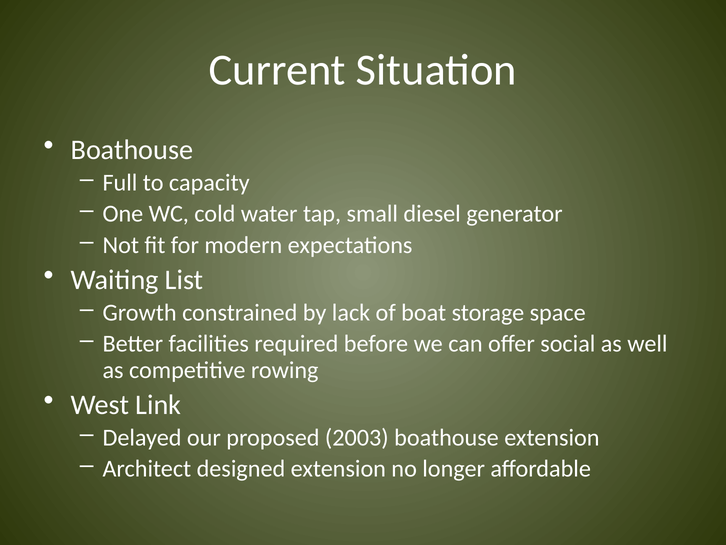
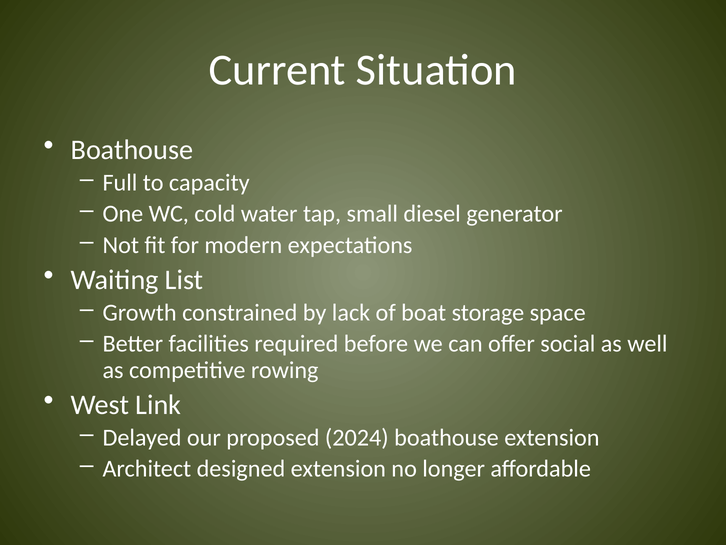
2003: 2003 -> 2024
